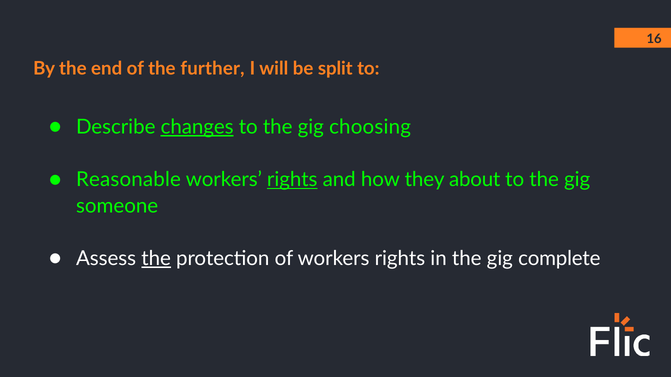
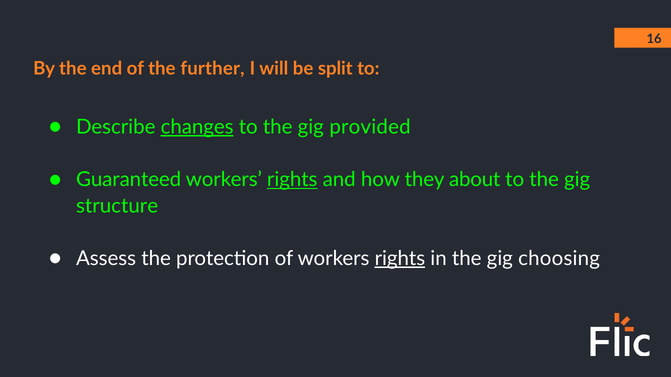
choosing: choosing -> provided
Reasonable: Reasonable -> Guaranteed
someone: someone -> structure
the at (156, 259) underline: present -> none
rights at (400, 259) underline: none -> present
complete: complete -> choosing
